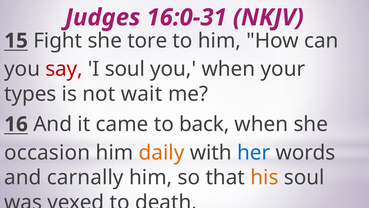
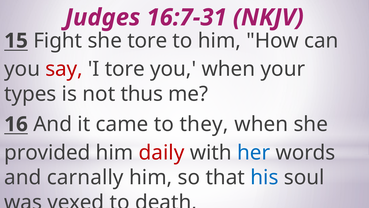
16:0-31: 16:0-31 -> 16:7-31
I soul: soul -> tore
wait: wait -> thus
back: back -> they
occasion: occasion -> provided
daily colour: orange -> red
his colour: orange -> blue
